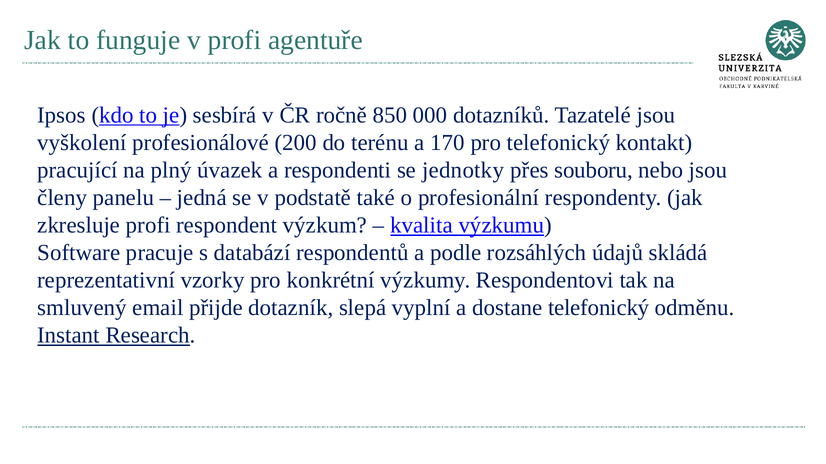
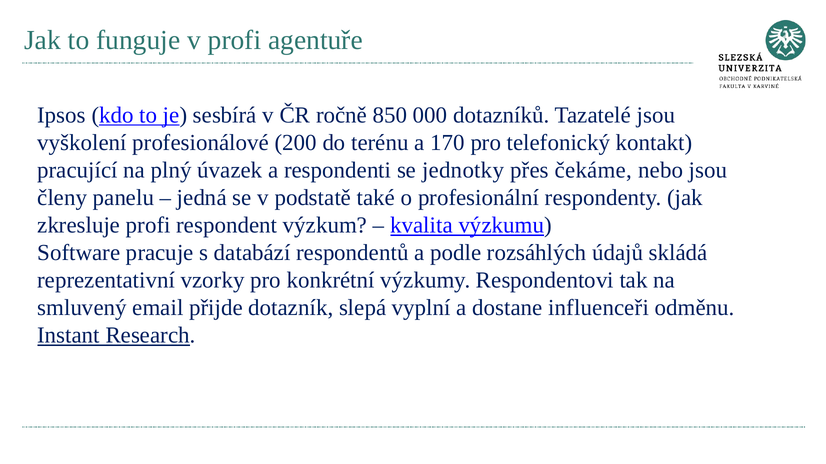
souboru: souboru -> čekáme
dostane telefonický: telefonický -> influenceři
